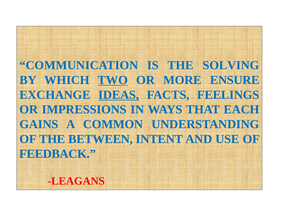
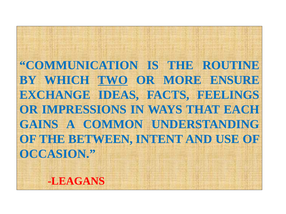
SOLVING: SOLVING -> ROUTINE
IDEAS underline: present -> none
FEEDBACK: FEEDBACK -> OCCASION
